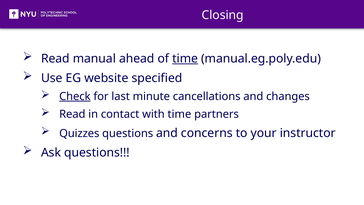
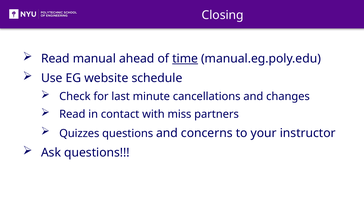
specified: specified -> schedule
Check underline: present -> none
with time: time -> miss
